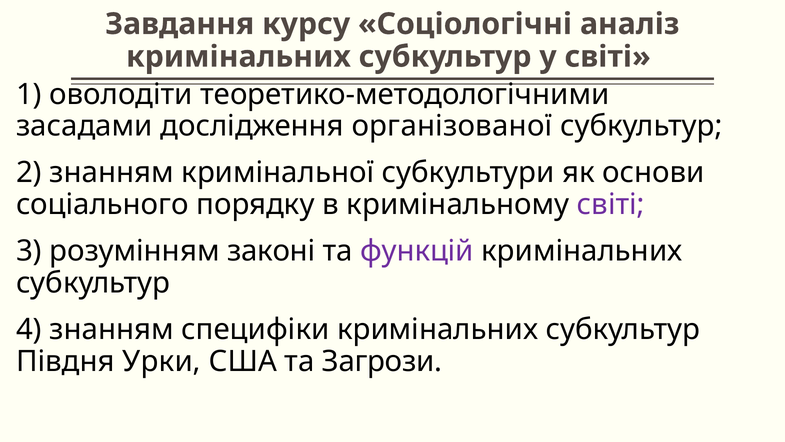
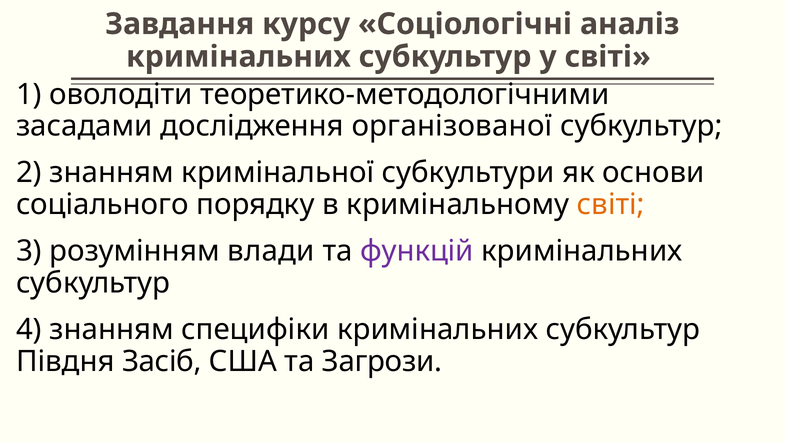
світі at (611, 204) colour: purple -> orange
законі: законі -> влади
Урки: Урки -> Засіб
